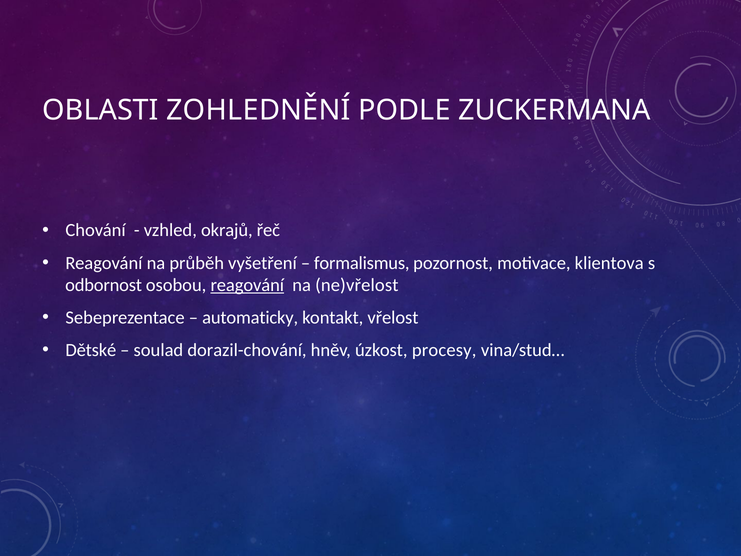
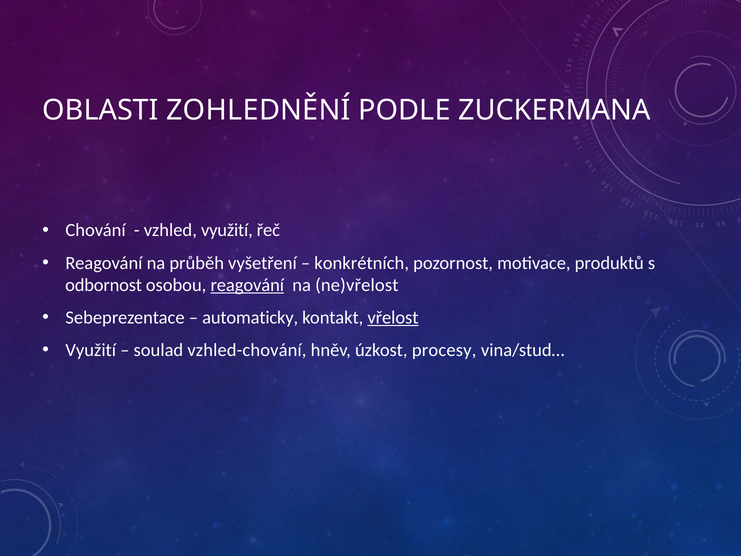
vzhled okrajů: okrajů -> využití
formalismus: formalismus -> konkrétních
klientova: klientova -> produktů
vřelost underline: none -> present
Dětské at (91, 350): Dětské -> Využití
dorazil-chování: dorazil-chování -> vzhled-chování
